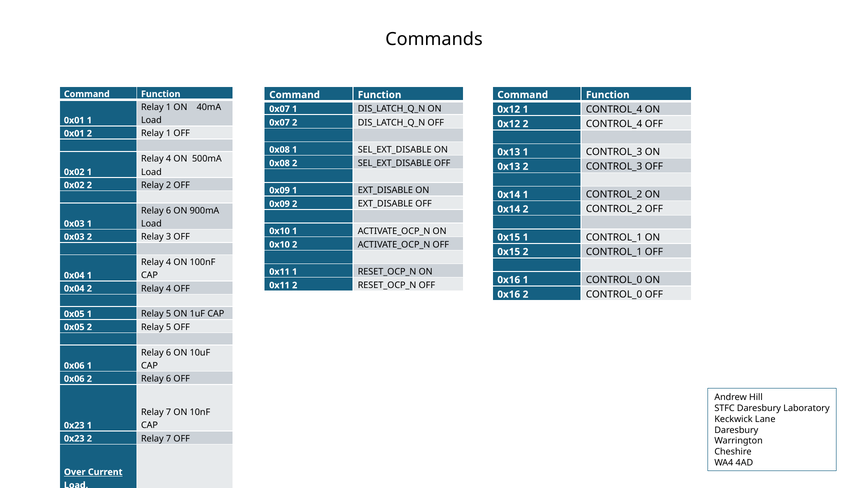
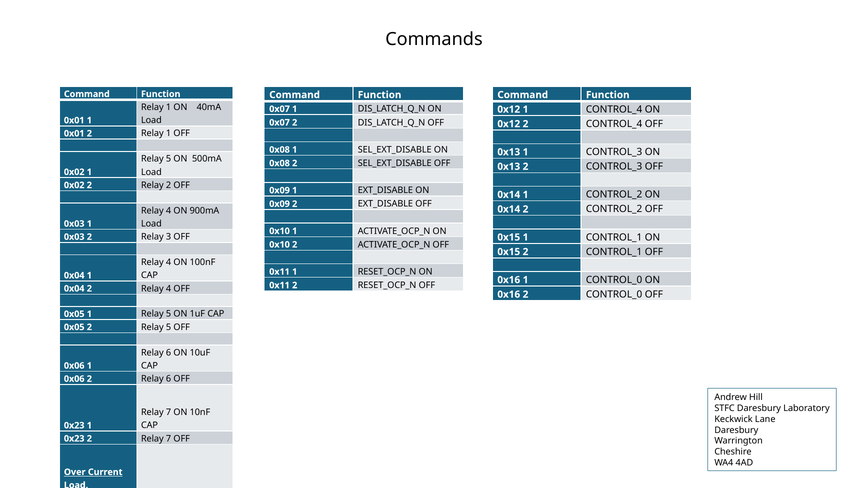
4 at (169, 159): 4 -> 5
6 at (169, 211): 6 -> 4
